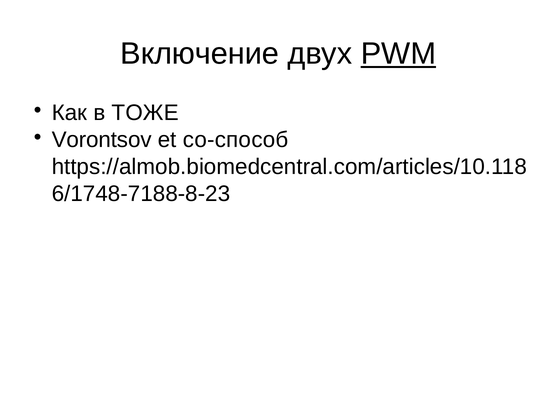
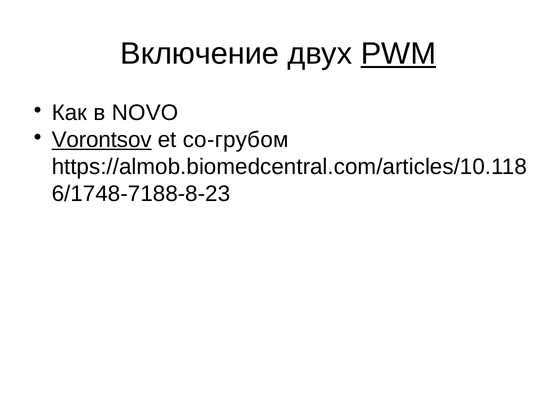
ТОЖЕ: ТОЖЕ -> NOVO
Vorontsov underline: none -> present
co-способ: co-способ -> co-грубом
